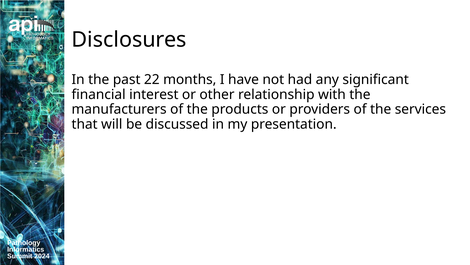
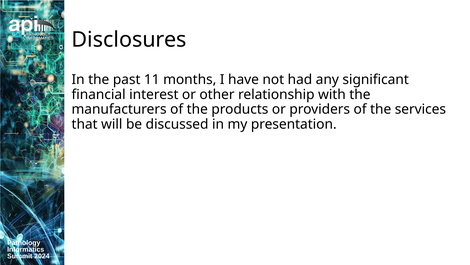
22: 22 -> 11
